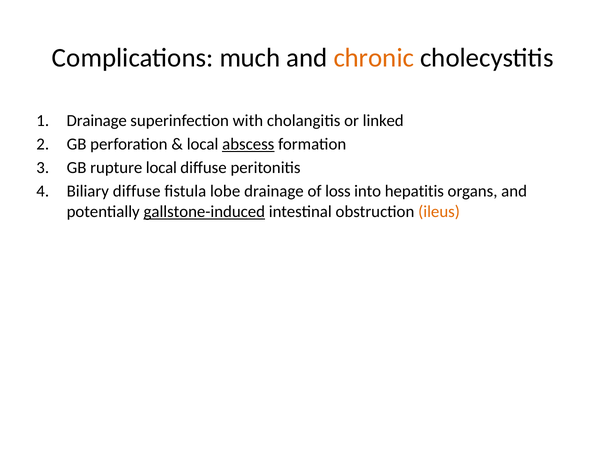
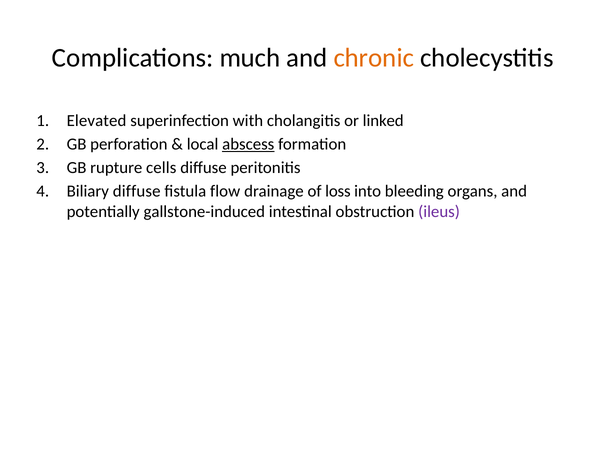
Drainage at (97, 120): Drainage -> Elevated
rupture local: local -> cells
lobe: lobe -> flow
hepatitis: hepatitis -> bleeding
gallstone-induced underline: present -> none
ileus colour: orange -> purple
